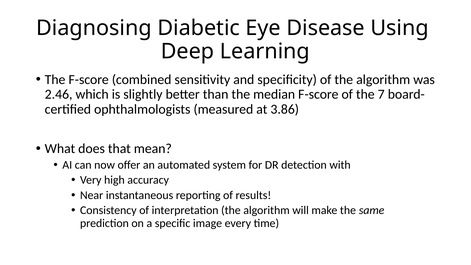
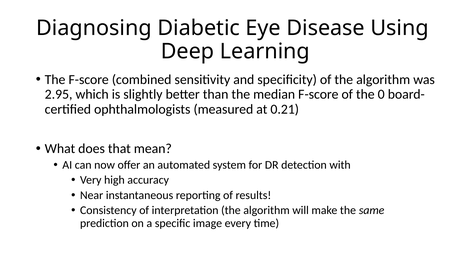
2.46: 2.46 -> 2.95
7: 7 -> 0
3.86: 3.86 -> 0.21
